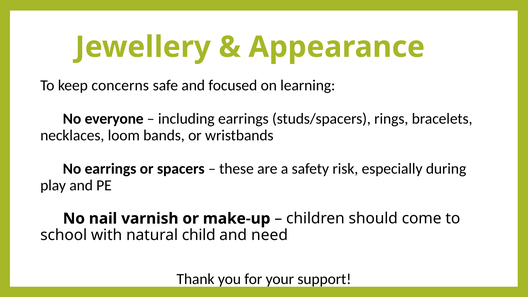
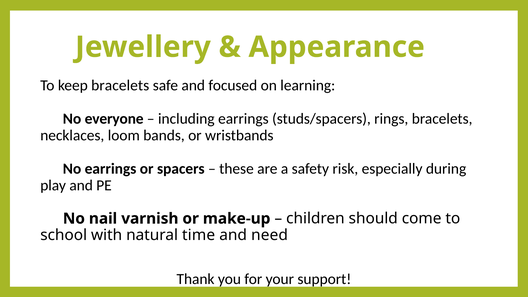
keep concerns: concerns -> bracelets
child: child -> time
